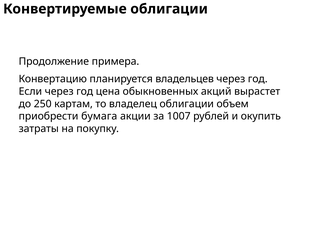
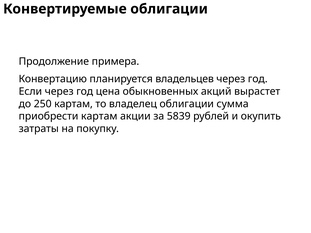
объем: объем -> сумма
приобрести бумага: бумага -> картам
1007: 1007 -> 5839
